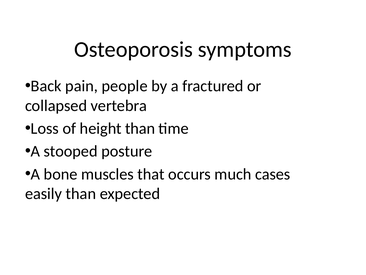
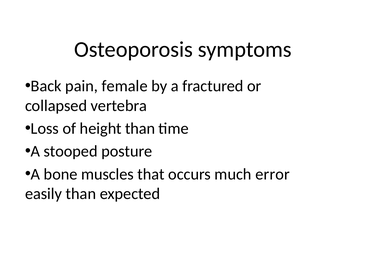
people: people -> female
cases: cases -> error
